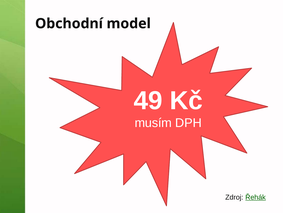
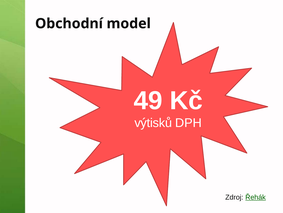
musím: musím -> výtisků
